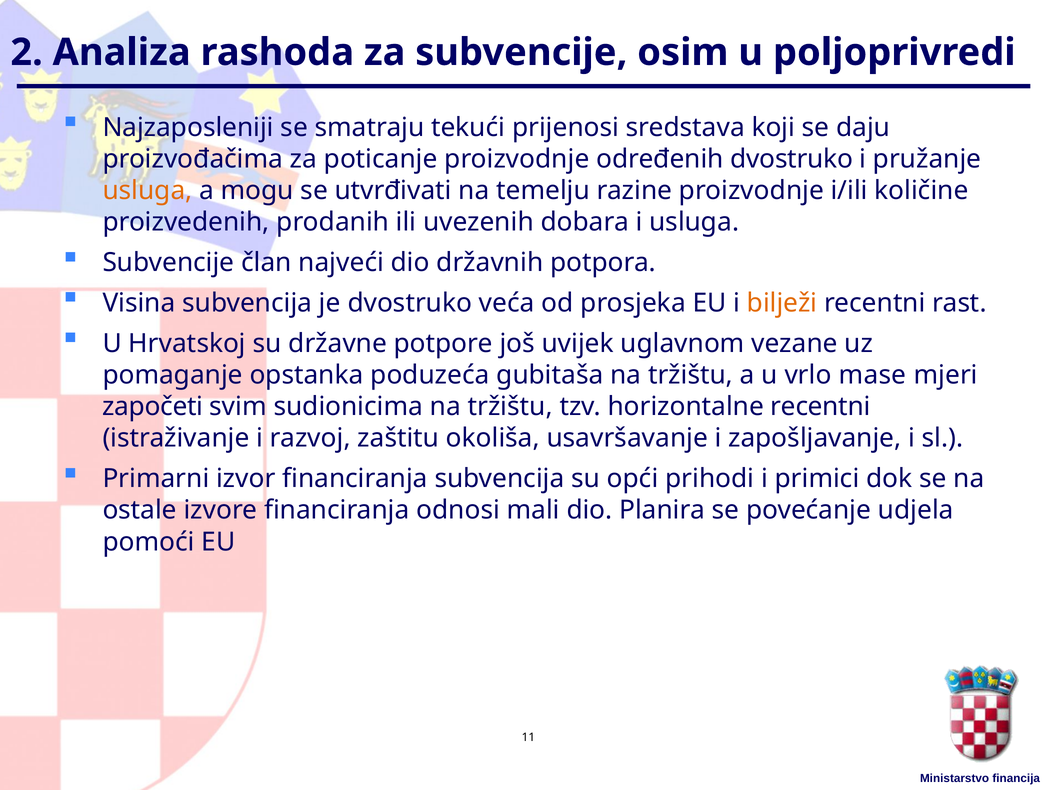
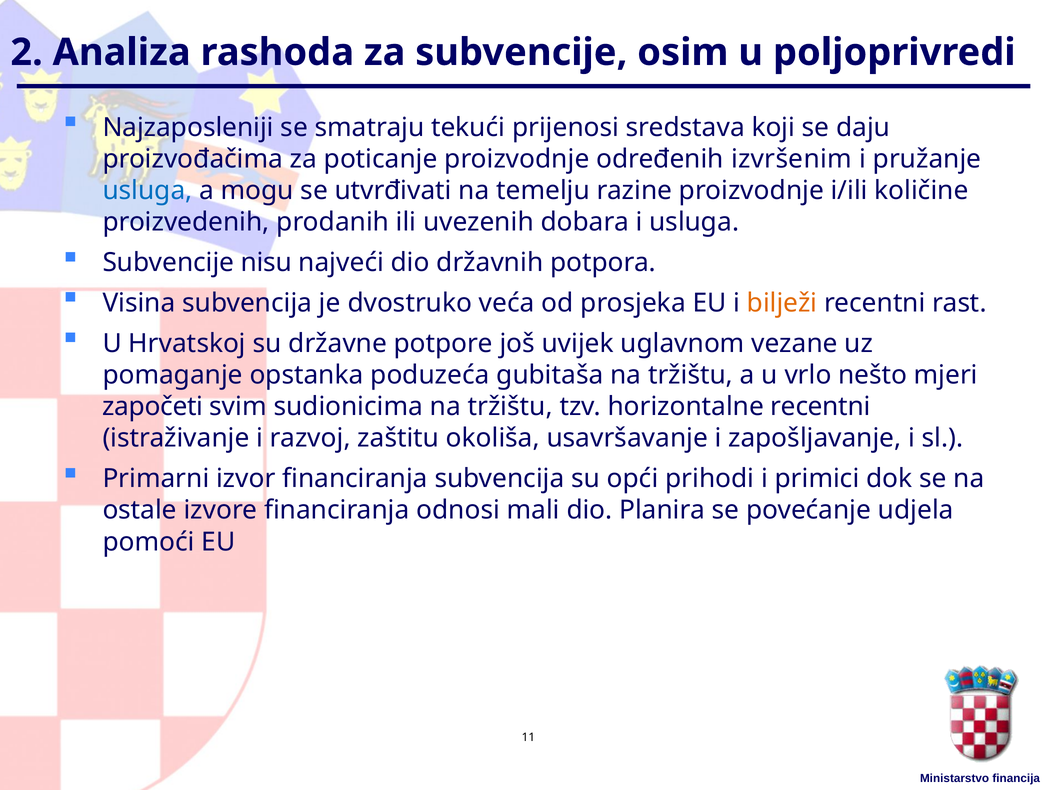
određenih dvostruko: dvostruko -> izvršenim
usluga at (147, 191) colour: orange -> blue
član: član -> nisu
mase: mase -> nešto
